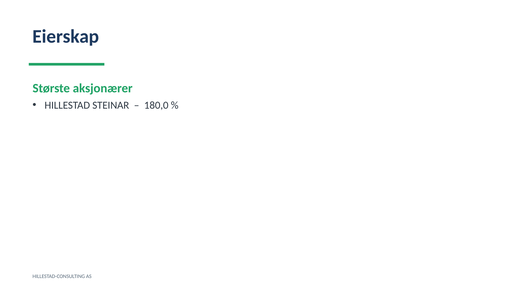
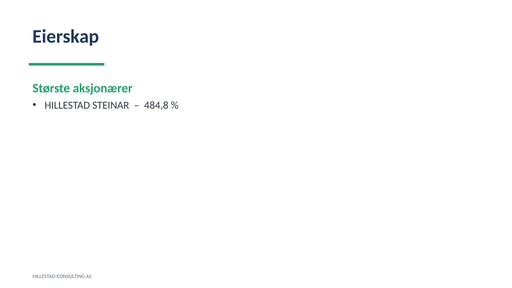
180,0: 180,0 -> 484,8
